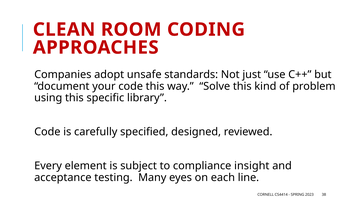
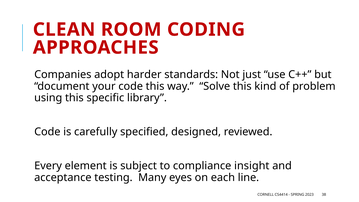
unsafe: unsafe -> harder
